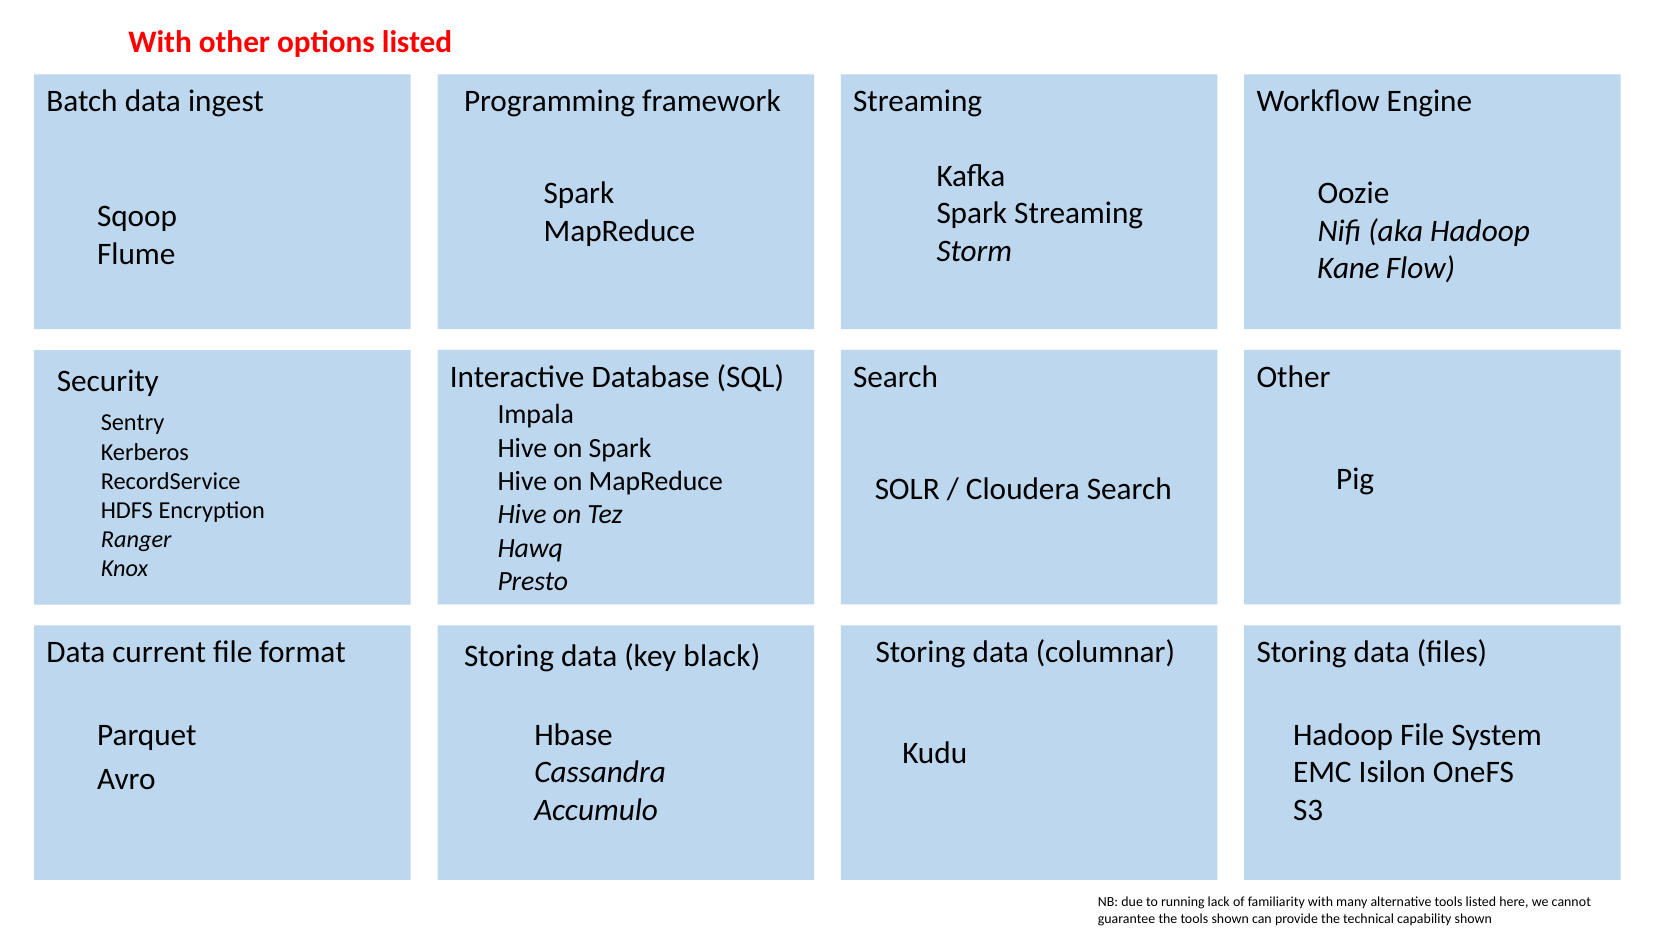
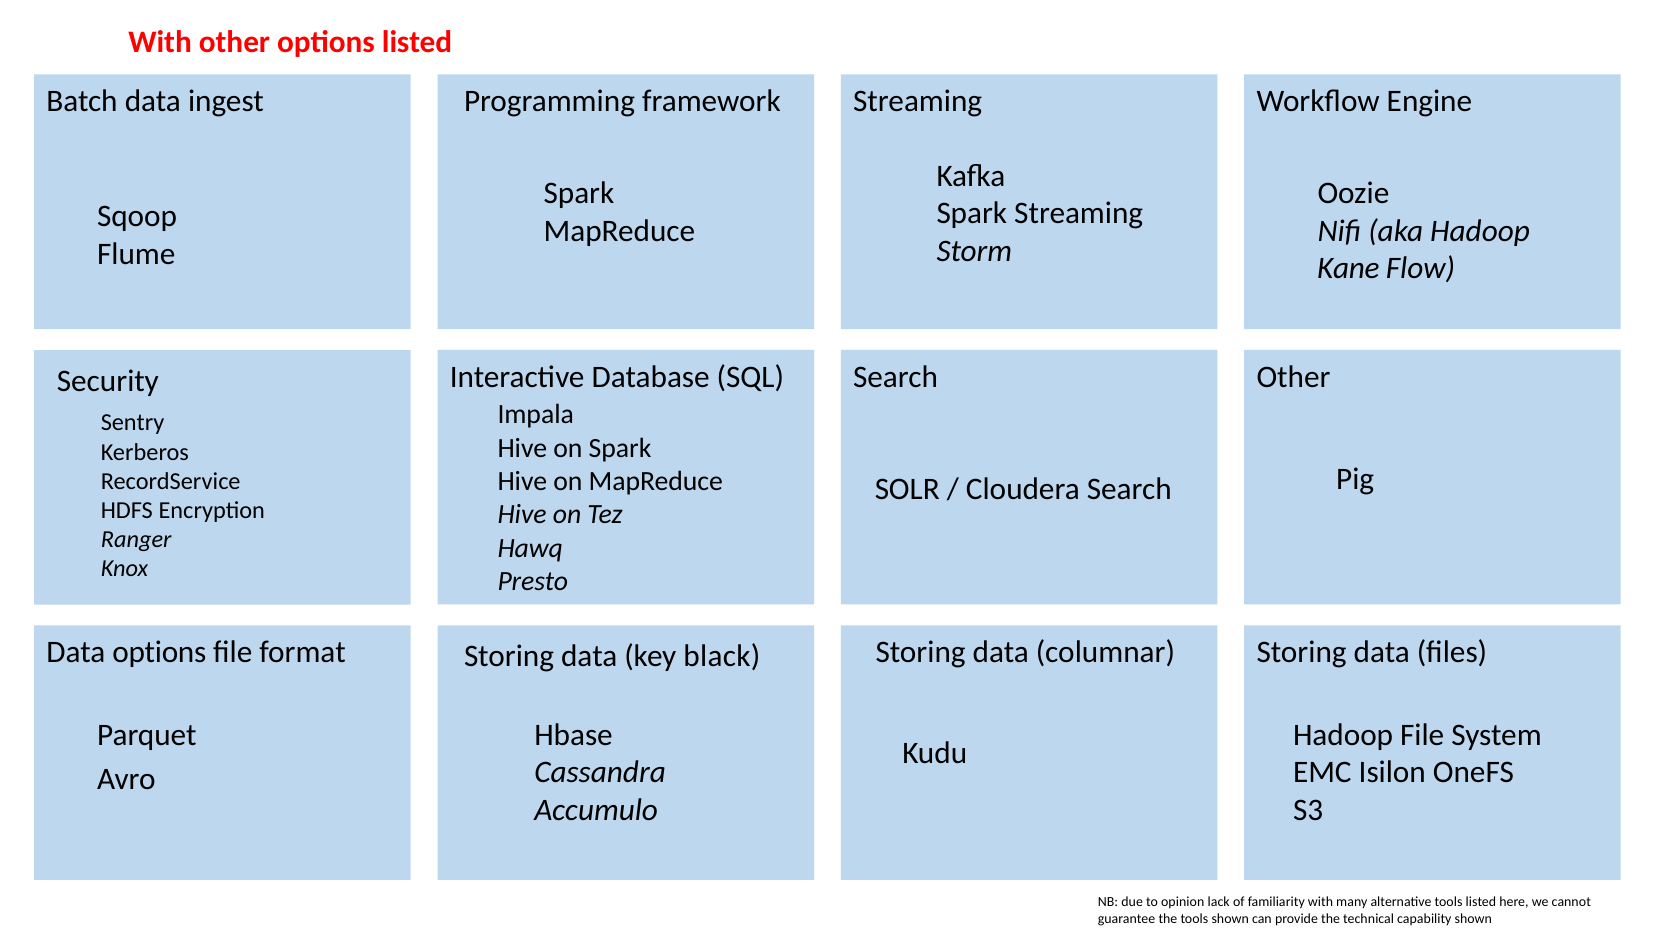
Data current: current -> options
running: running -> opinion
